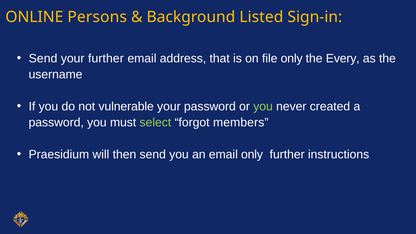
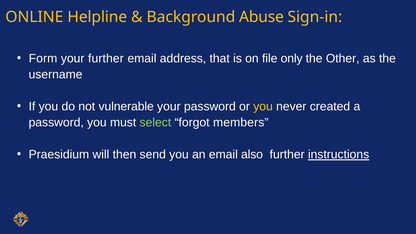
Persons: Persons -> Helpline
Listed: Listed -> Abuse
Send at (43, 59): Send -> Form
Every: Every -> Other
you at (263, 107) colour: light green -> yellow
email only: only -> also
instructions underline: none -> present
